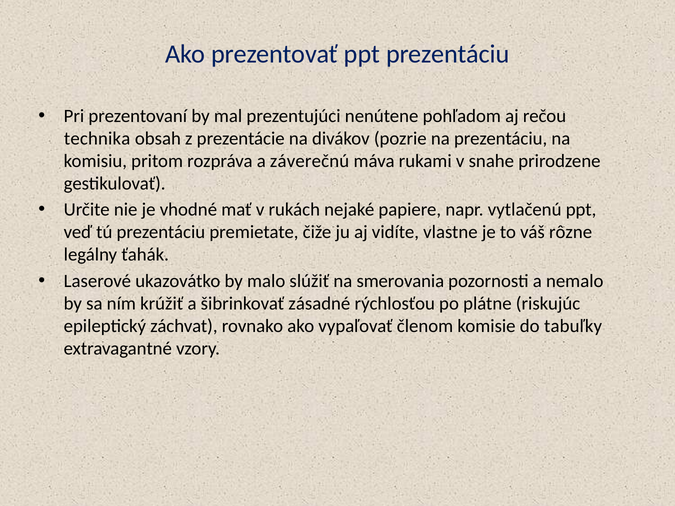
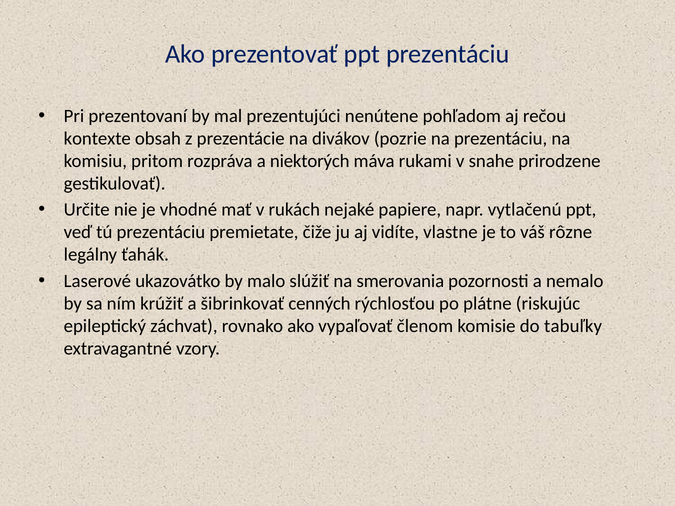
technika: technika -> kontexte
záverečnú: záverečnú -> niektorých
zásadné: zásadné -> cenných
